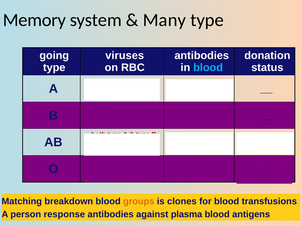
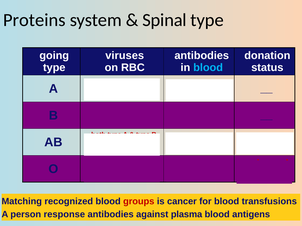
Memory: Memory -> Proteins
Many: Many -> Spinal
breakdown: breakdown -> recognized
groups colour: orange -> red
clones: clones -> cancer
